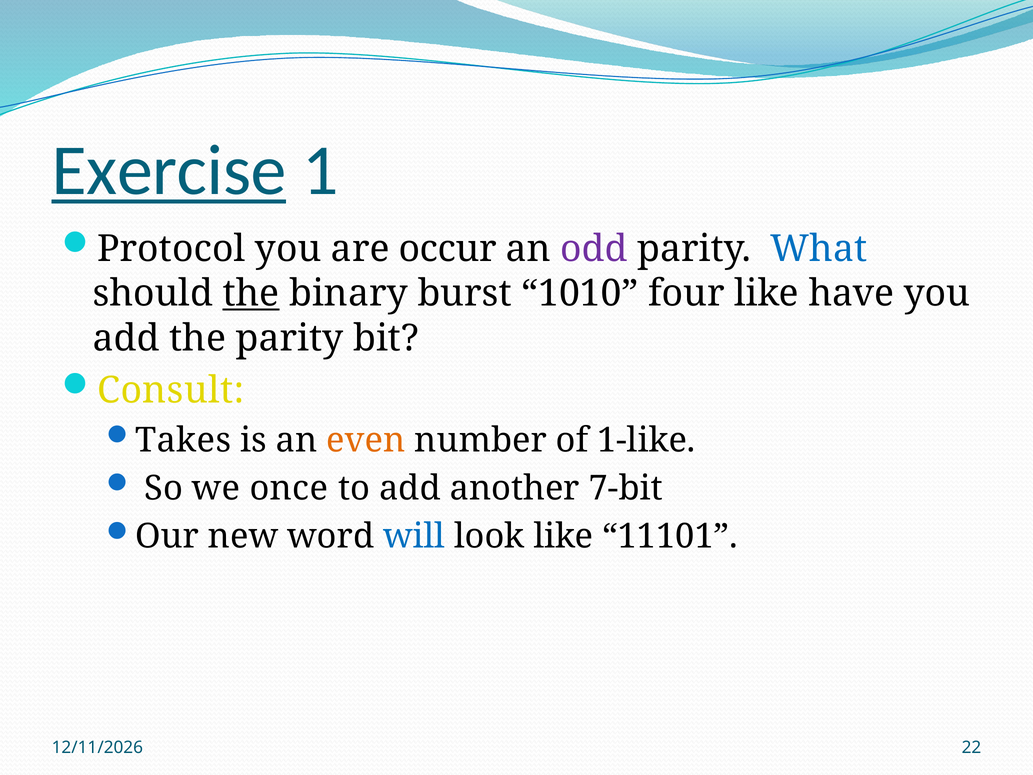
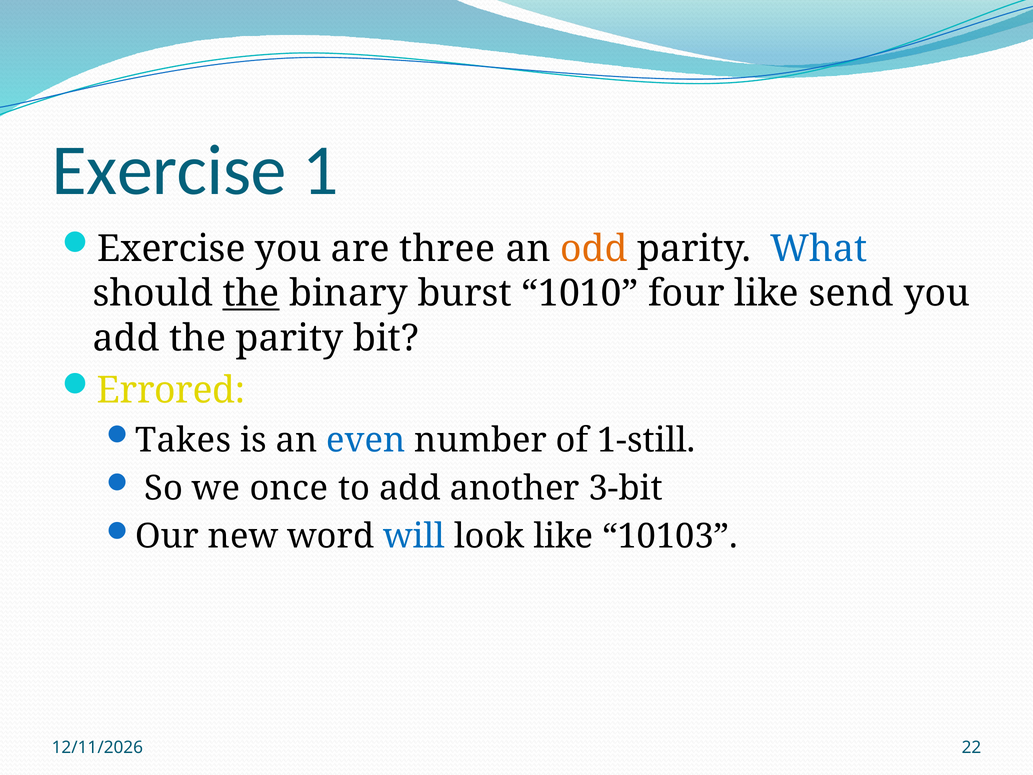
Exercise at (169, 171) underline: present -> none
Protocol at (171, 249): Protocol -> Exercise
occur: occur -> three
odd colour: purple -> orange
have: have -> send
Consult: Consult -> Errored
even colour: orange -> blue
1-like: 1-like -> 1-still
7-bit: 7-bit -> 3-bit
11101: 11101 -> 10103
